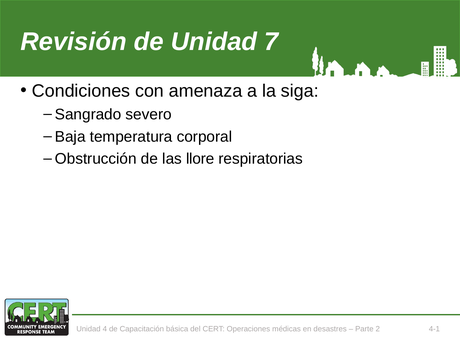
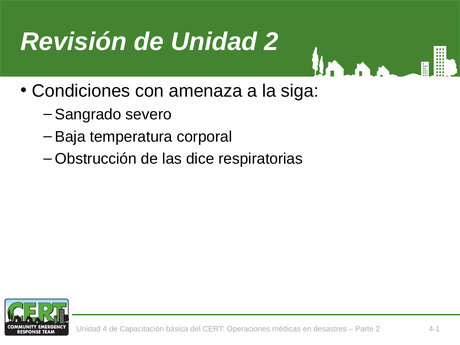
Unidad 7: 7 -> 2
llore: llore -> dice
